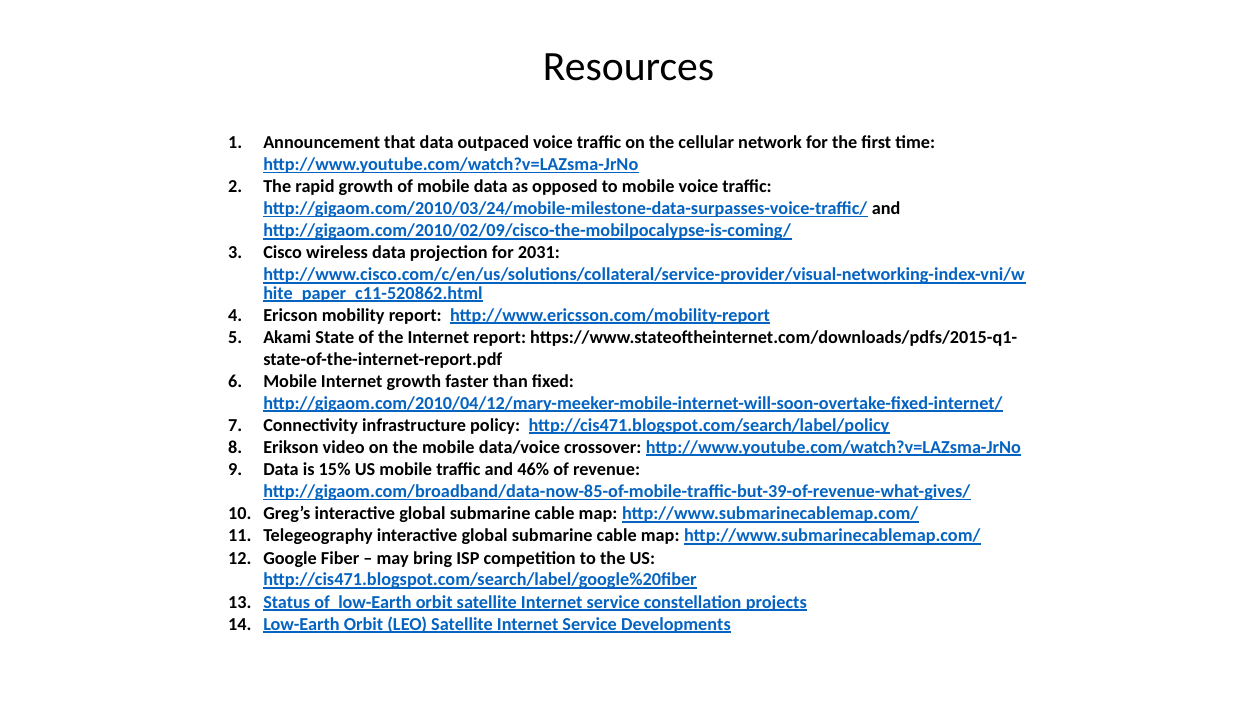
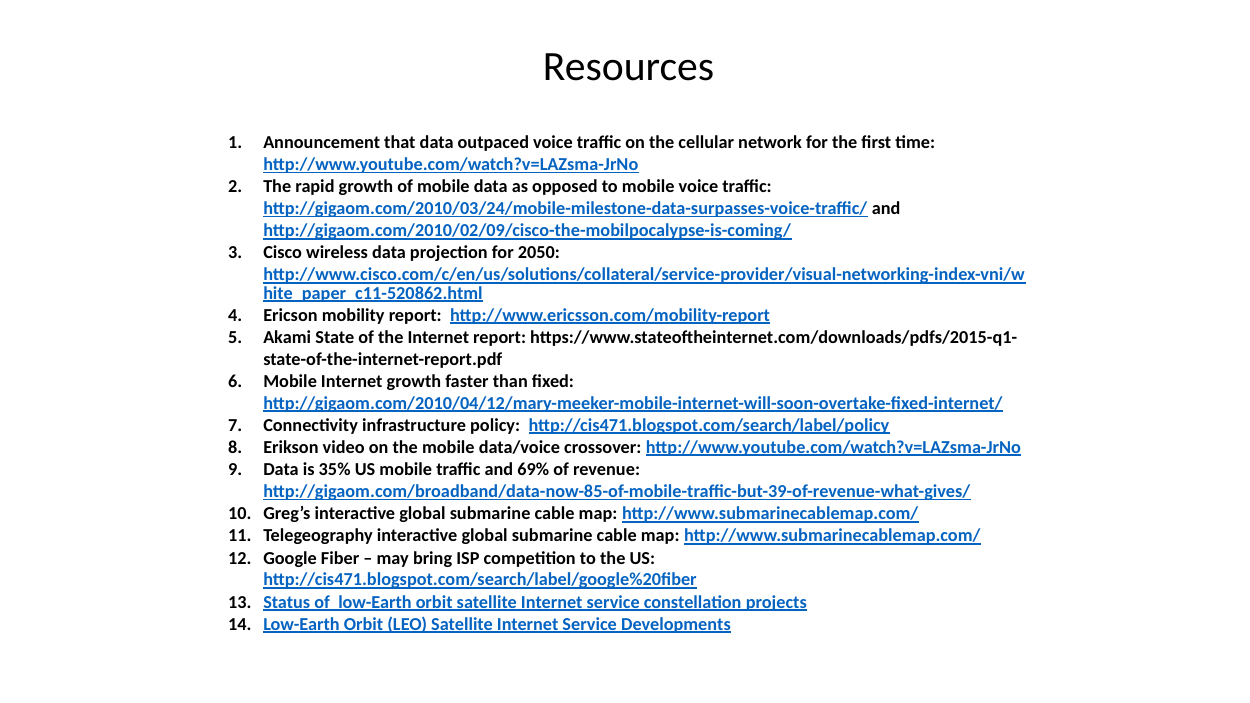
2031: 2031 -> 2050
15%: 15% -> 35%
46%: 46% -> 69%
